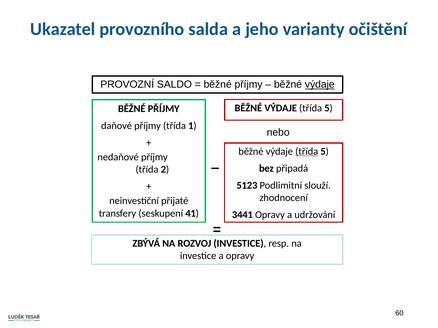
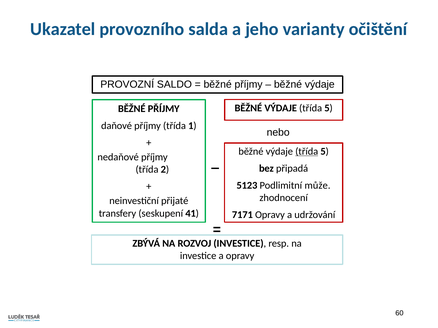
výdaje at (320, 85) underline: present -> none
slouží: slouží -> může
3441: 3441 -> 7171
